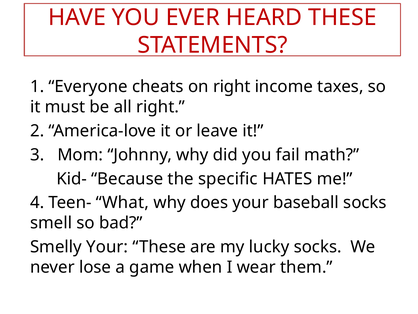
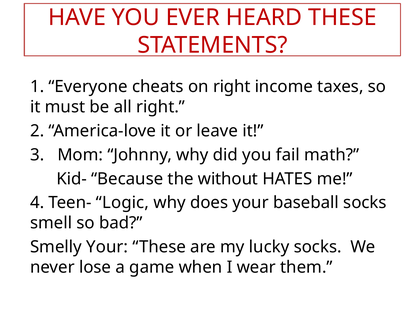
specific: specific -> without
What: What -> Logic
